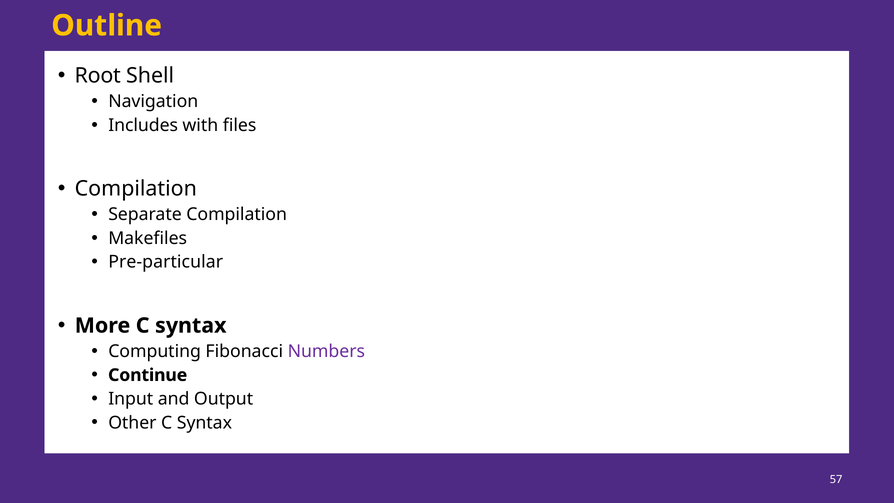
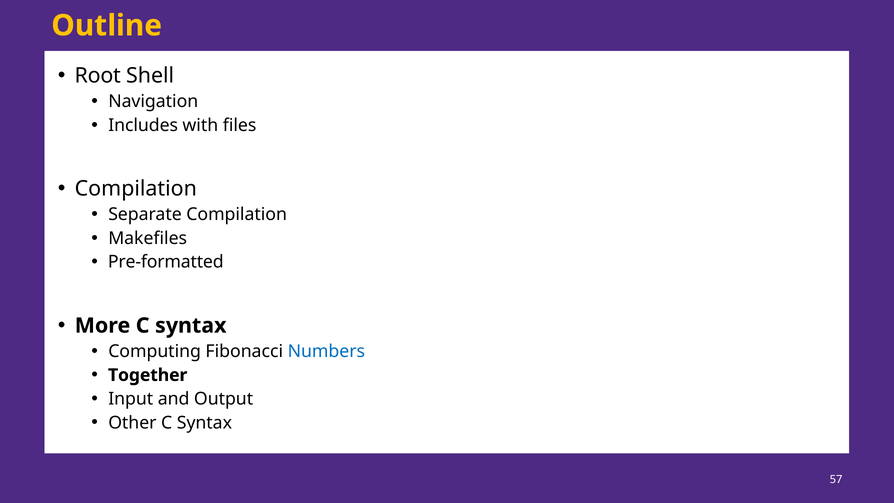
Pre-particular: Pre-particular -> Pre-formatted
Numbers colour: purple -> blue
Continue: Continue -> Together
